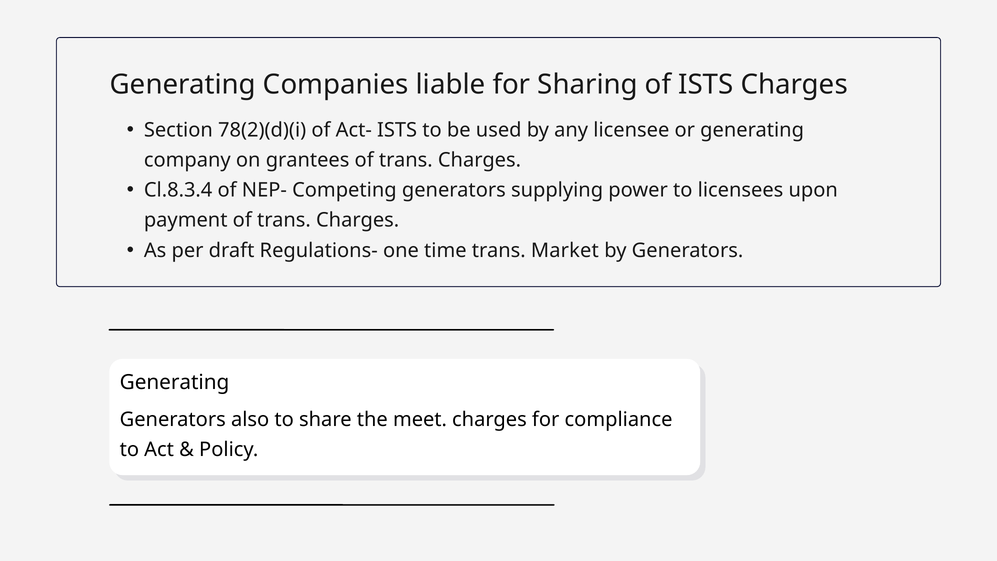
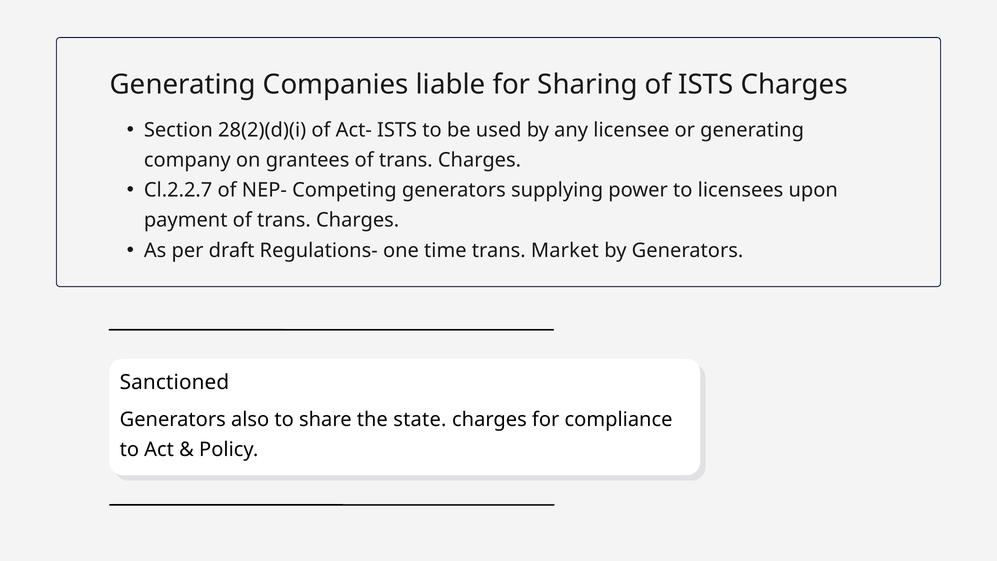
78(2)(d)(i: 78(2)(d)(i -> 28(2)(d)(i
Cl.8.3.4: Cl.8.3.4 -> Cl.2.2.7
Generating at (175, 382): Generating -> Sanctioned
meet: meet -> state
